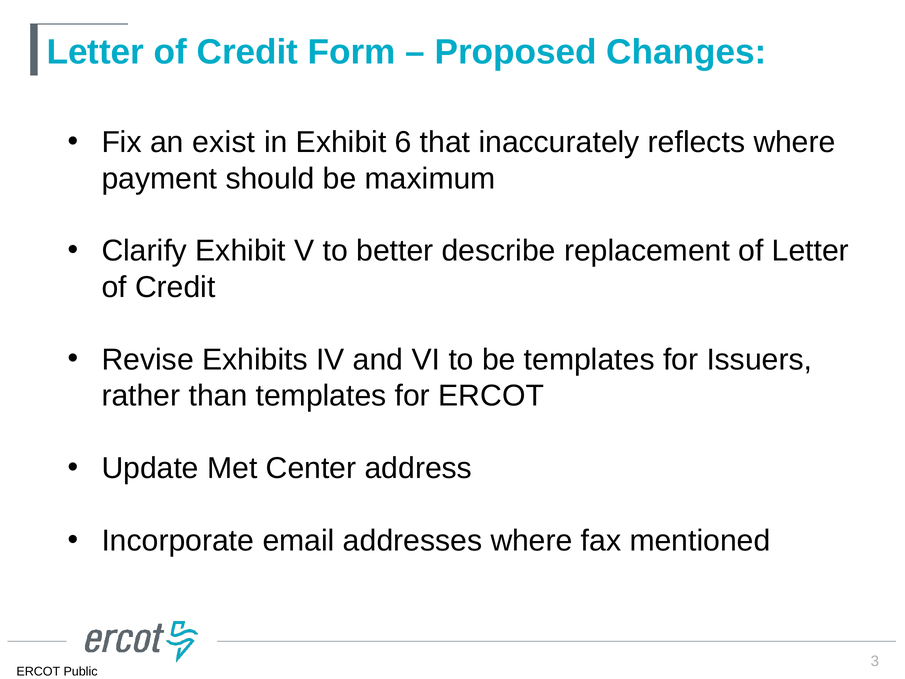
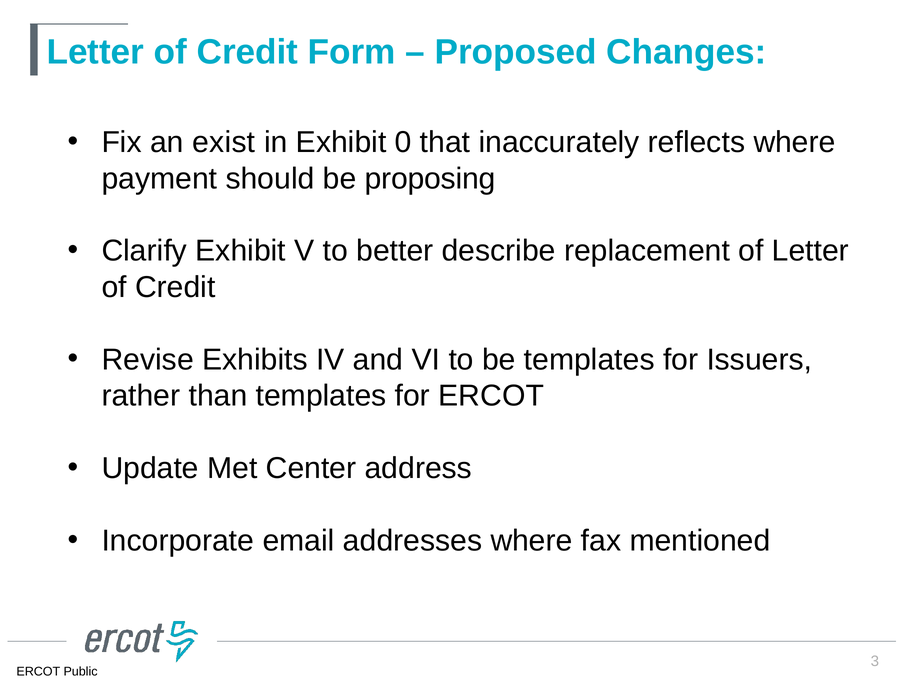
6: 6 -> 0
maximum: maximum -> proposing
